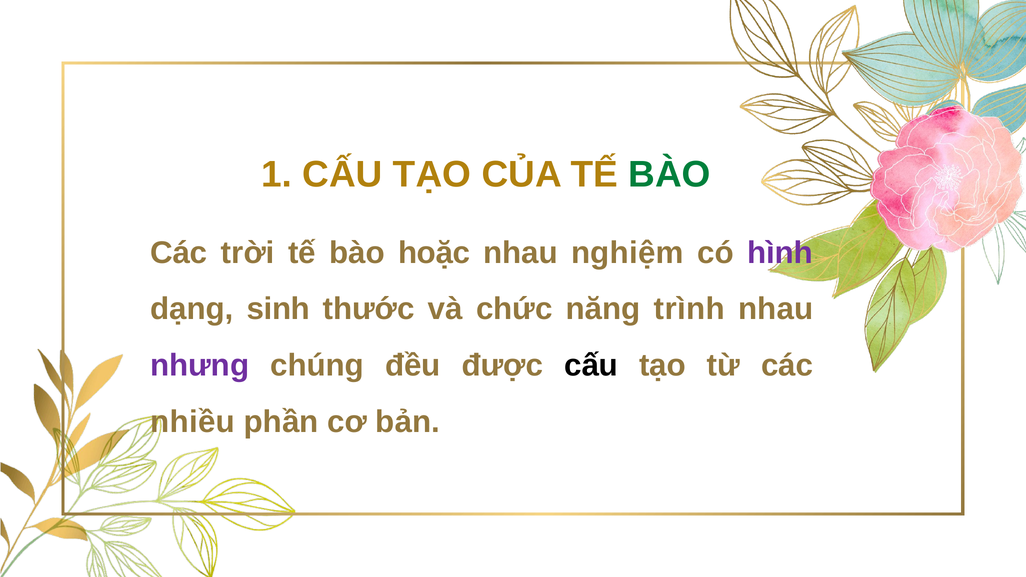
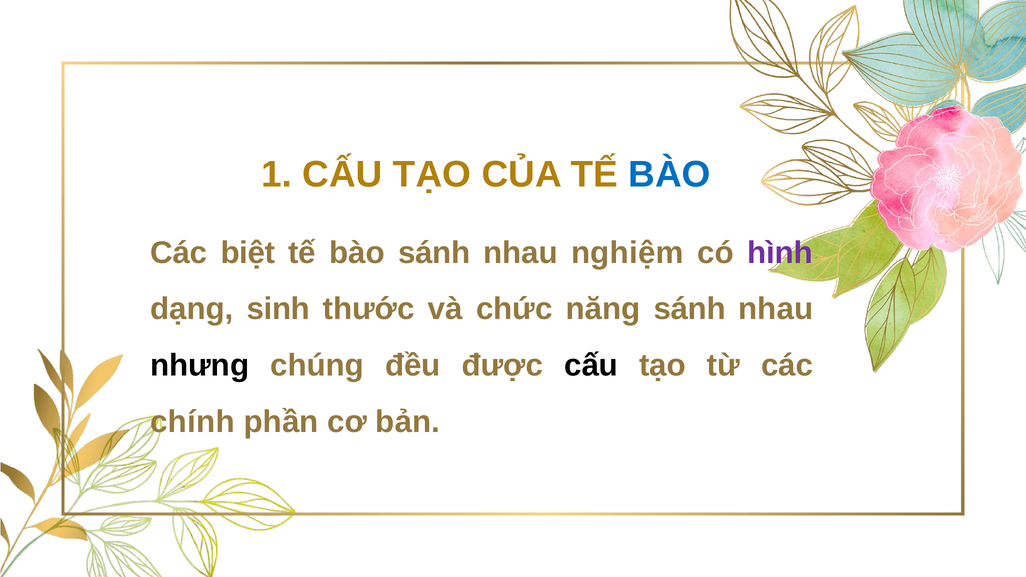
BÀO at (670, 175) colour: green -> blue
trời: trời -> biệt
bào hoặc: hoặc -> sánh
năng trình: trình -> sánh
nhưng colour: purple -> black
nhiều: nhiều -> chính
